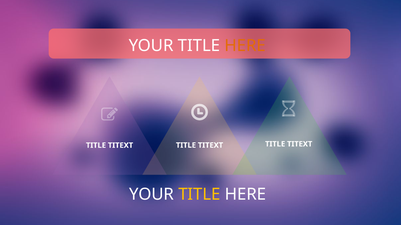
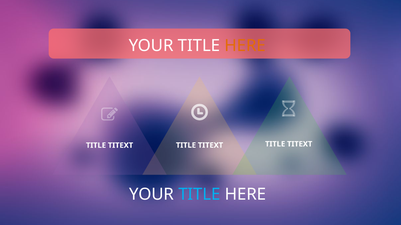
TITLE at (199, 195) colour: yellow -> light blue
